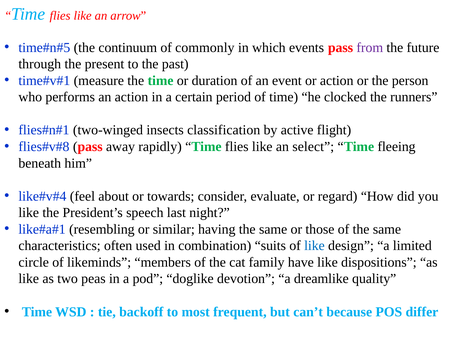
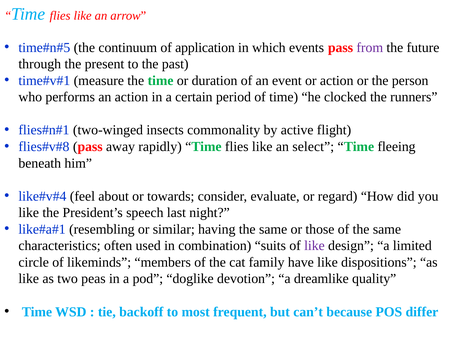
commonly: commonly -> application
classification: classification -> commonality
like at (314, 245) colour: blue -> purple
